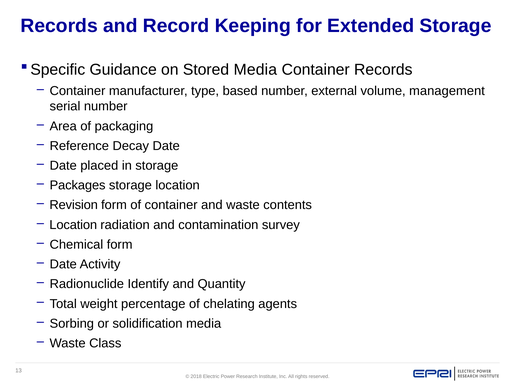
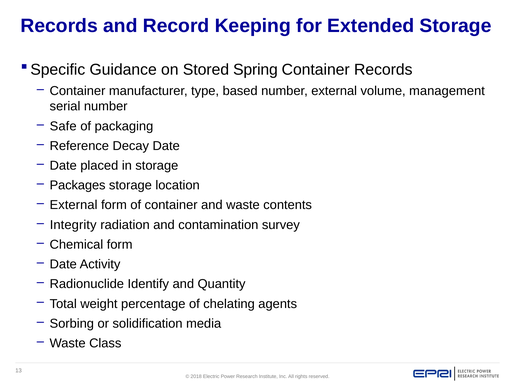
Stored Media: Media -> Spring
Area: Area -> Safe
Revision at (74, 205): Revision -> External
Location at (73, 225): Location -> Integrity
